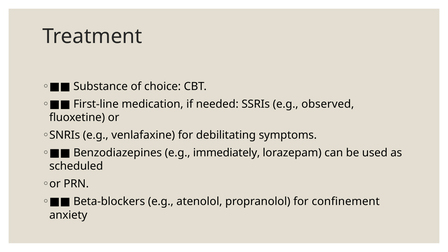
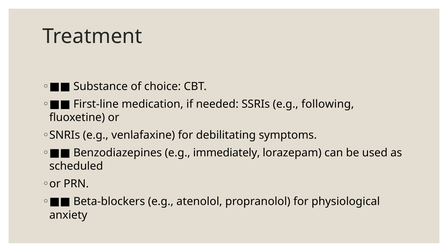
observed: observed -> following
confinement: confinement -> physiological
